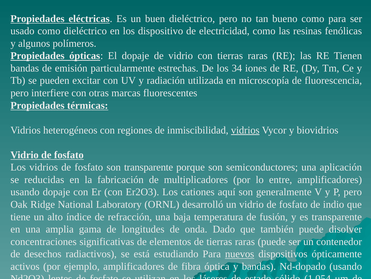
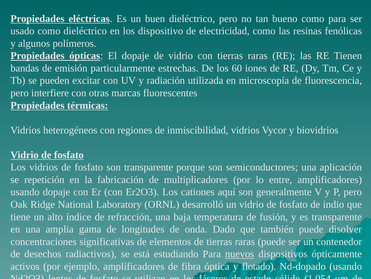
34: 34 -> 60
vidrios at (245, 130) underline: present -> none
reducidas: reducidas -> repetición
y bandas: bandas -> flotado
